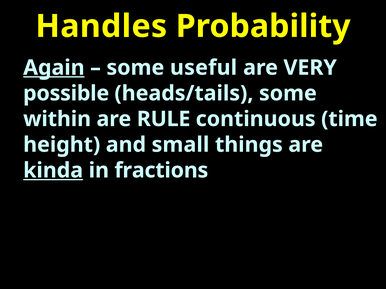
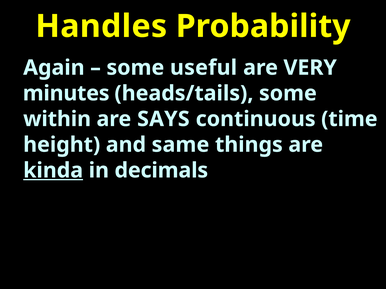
Again underline: present -> none
possible: possible -> minutes
RULE: RULE -> SAYS
small: small -> same
fractions: fractions -> decimals
